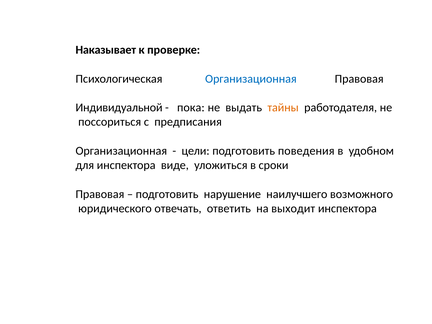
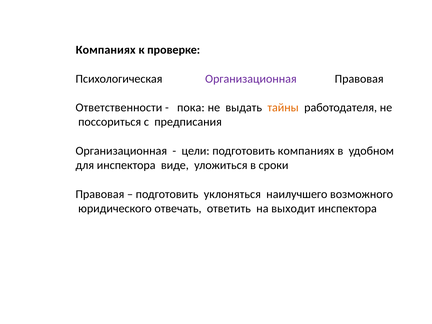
Наказывает at (106, 50): Наказывает -> Компаниях
Организационная at (251, 79) colour: blue -> purple
Индивидуальной: Индивидуальной -> Ответственности
подготовить поведения: поведения -> компаниях
нарушение: нарушение -> уклоняться
